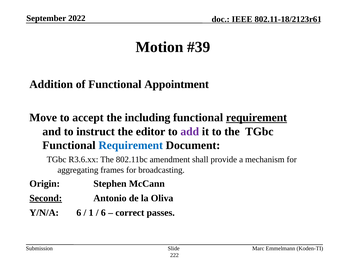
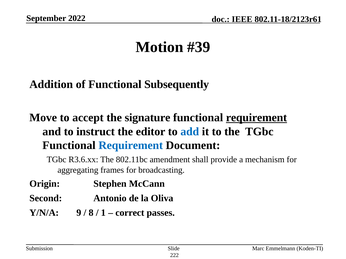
Appointment: Appointment -> Subsequently
including: including -> signature
add colour: purple -> blue
Second underline: present -> none
Y/N/A 6: 6 -> 9
1: 1 -> 8
6 at (103, 213): 6 -> 1
